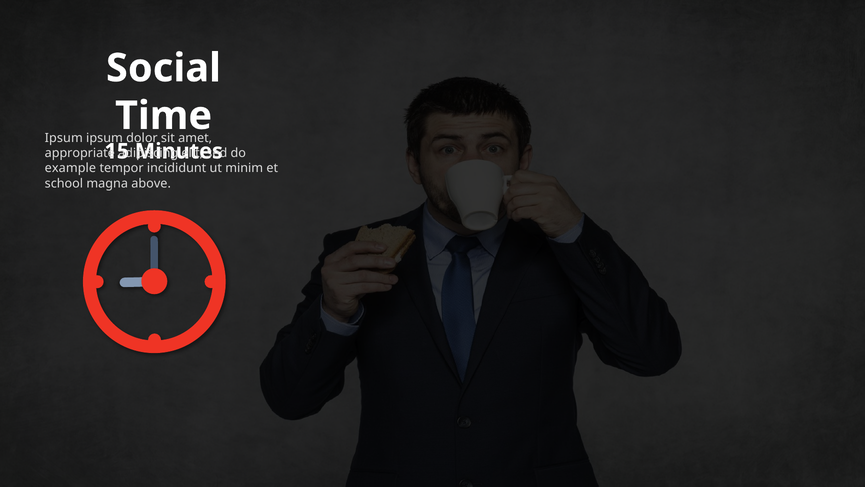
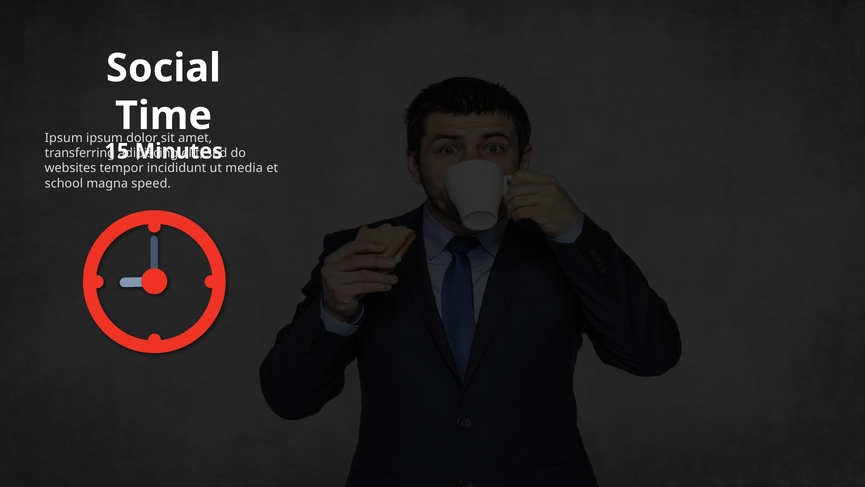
appropriate: appropriate -> transferring
example: example -> websites
minim: minim -> media
above: above -> speed
